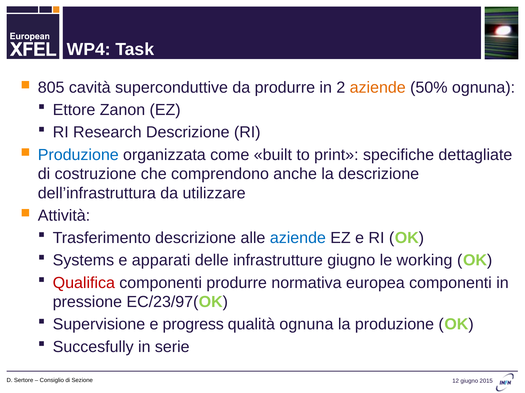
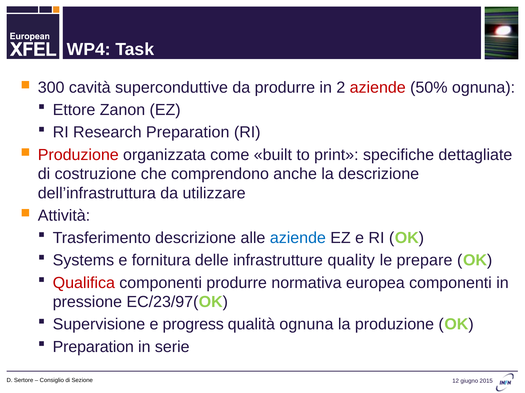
805: 805 -> 300
aziende at (378, 88) colour: orange -> red
Research Descrizione: Descrizione -> Preparation
Produzione at (78, 155) colour: blue -> red
apparati: apparati -> fornitura
infrastrutture giugno: giugno -> quality
working: working -> prepare
Succesfully at (93, 347): Succesfully -> Preparation
